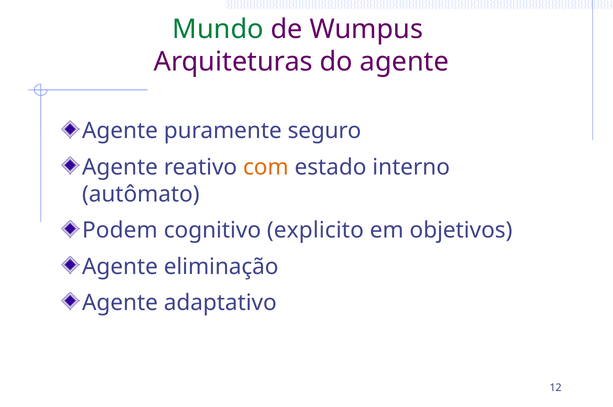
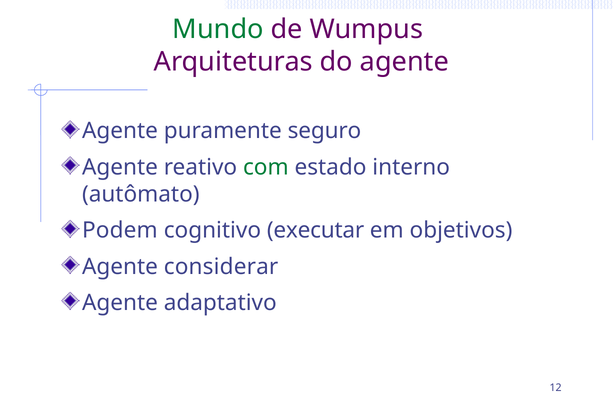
com colour: orange -> green
explicito: explicito -> executar
eliminação: eliminação -> considerar
